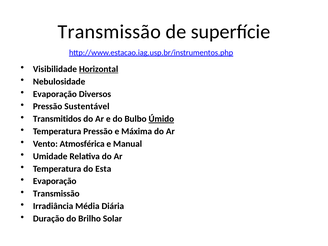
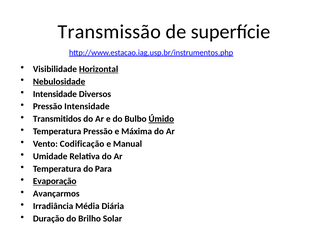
Nebulosidade underline: none -> present
Evaporação at (55, 94): Evaporação -> Intensidade
Pressão Sustentável: Sustentável -> Intensidade
Atmosférica: Atmosférica -> Codificação
Esta: Esta -> Para
Evaporação at (55, 181) underline: none -> present
Transmissão at (56, 194): Transmissão -> Avançarmos
